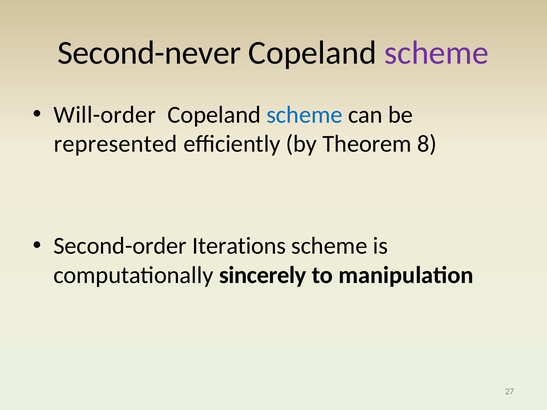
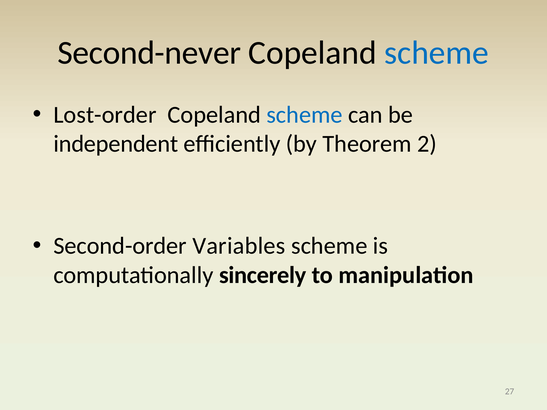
scheme at (437, 53) colour: purple -> blue
Will-order: Will-order -> Lost-order
represented: represented -> independent
8: 8 -> 2
Iterations: Iterations -> Variables
